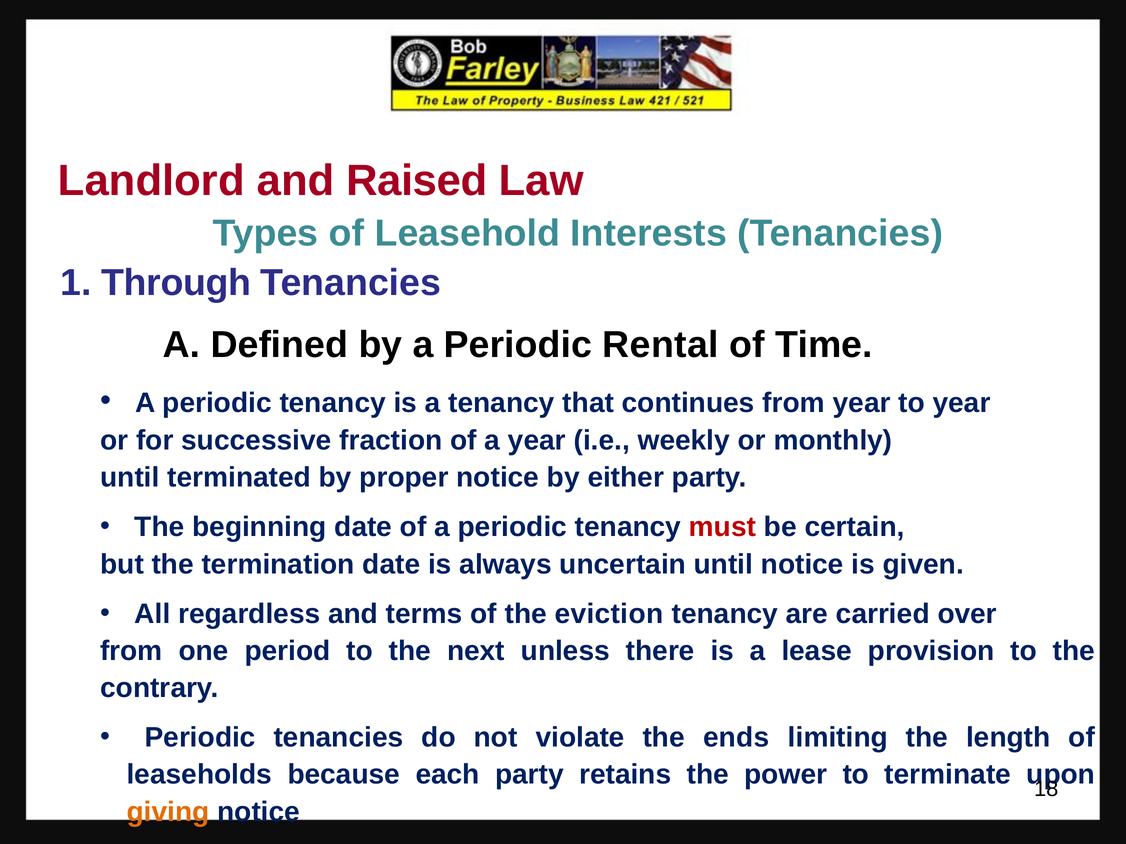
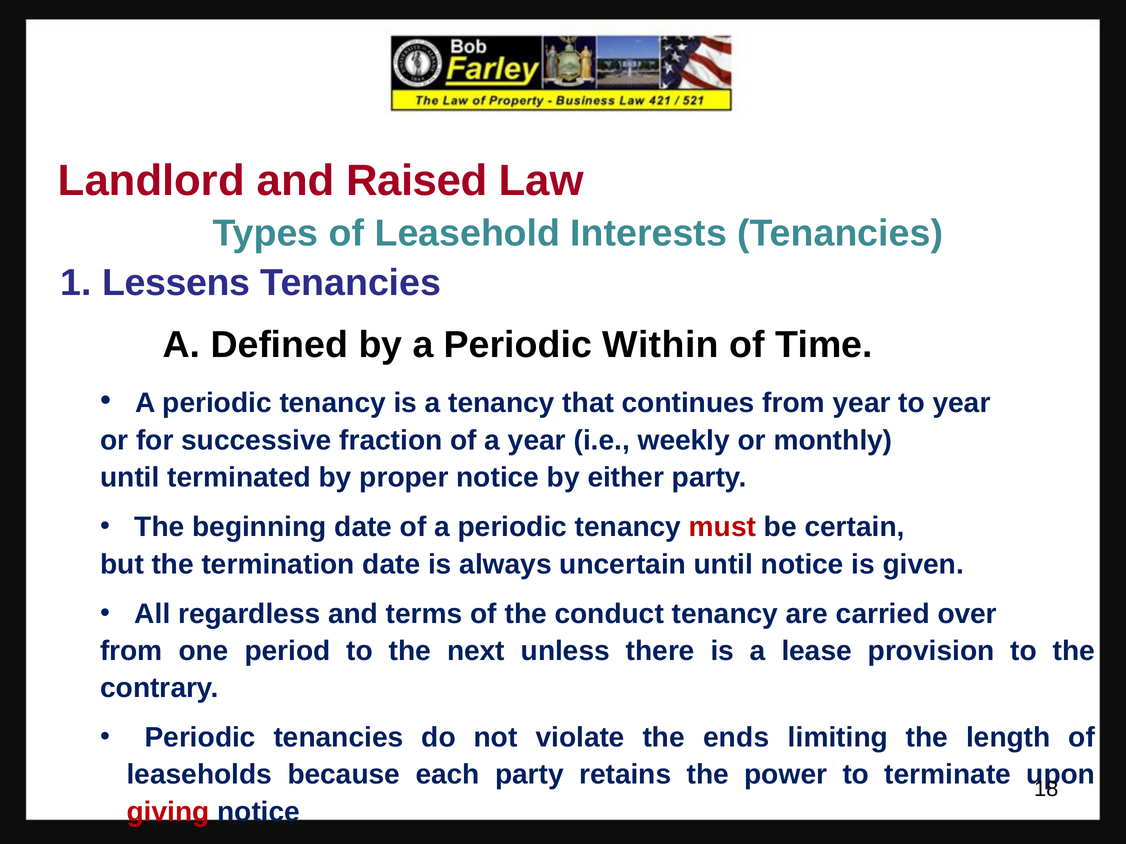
Through: Through -> Lessens
Rental: Rental -> Within
eviction: eviction -> conduct
giving colour: orange -> red
